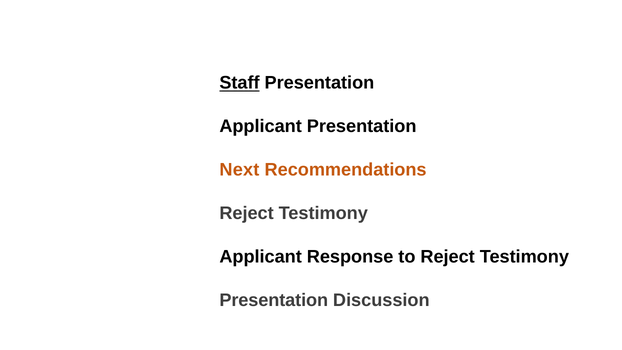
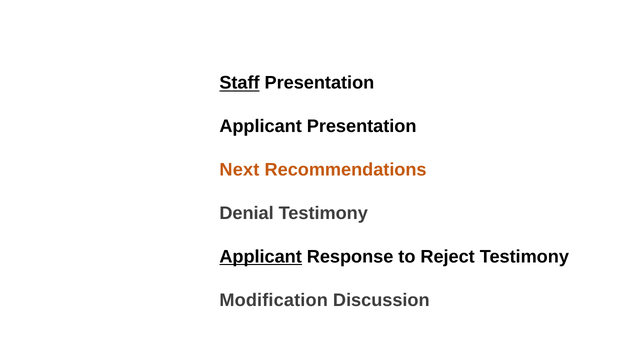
Reject at (247, 213): Reject -> Denial
Applicant at (261, 257) underline: none -> present
Presentation at (274, 300): Presentation -> Modification
